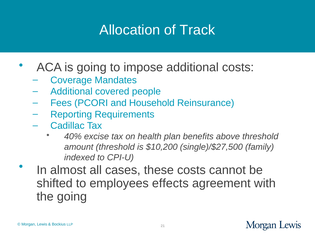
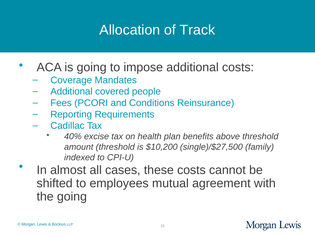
Household: Household -> Conditions
effects: effects -> mutual
